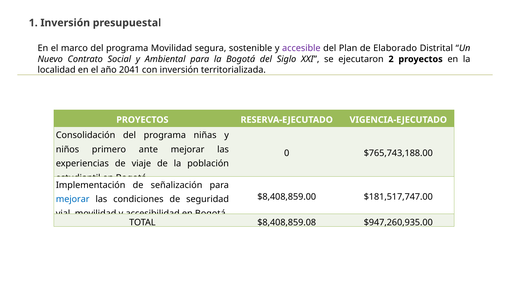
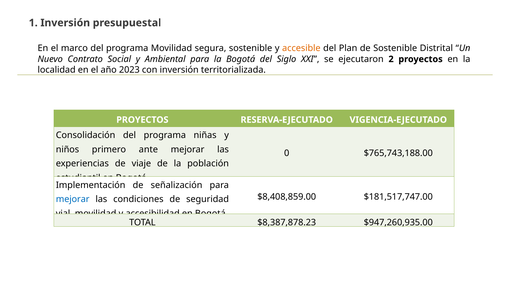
accesible colour: purple -> orange
de Elaborado: Elaborado -> Sostenible
2041: 2041 -> 2023
$8,408,859.08: $8,408,859.08 -> $8,387,878.23
